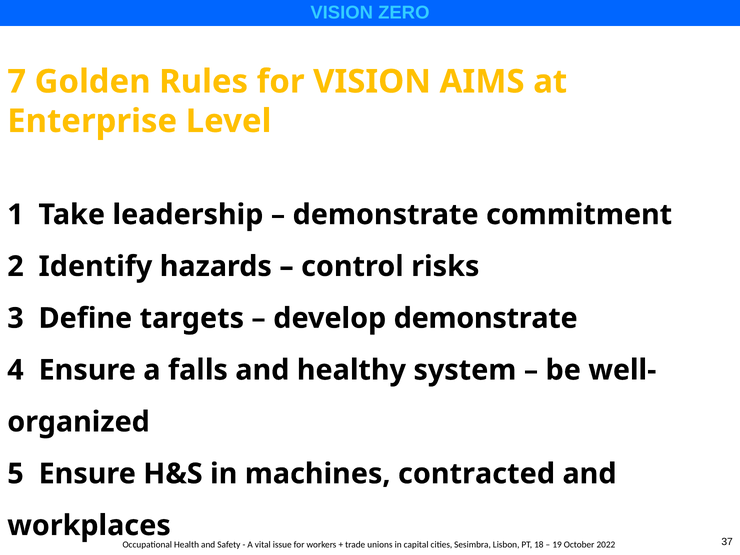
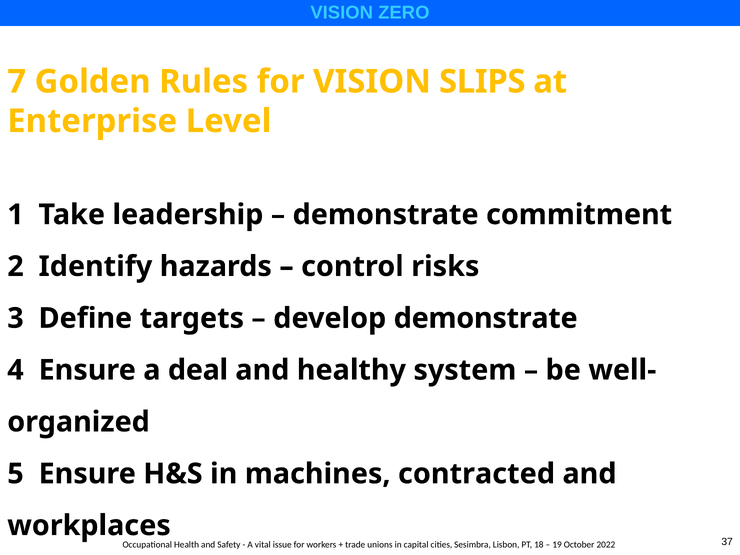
AIMS: AIMS -> SLIPS
falls: falls -> deal
